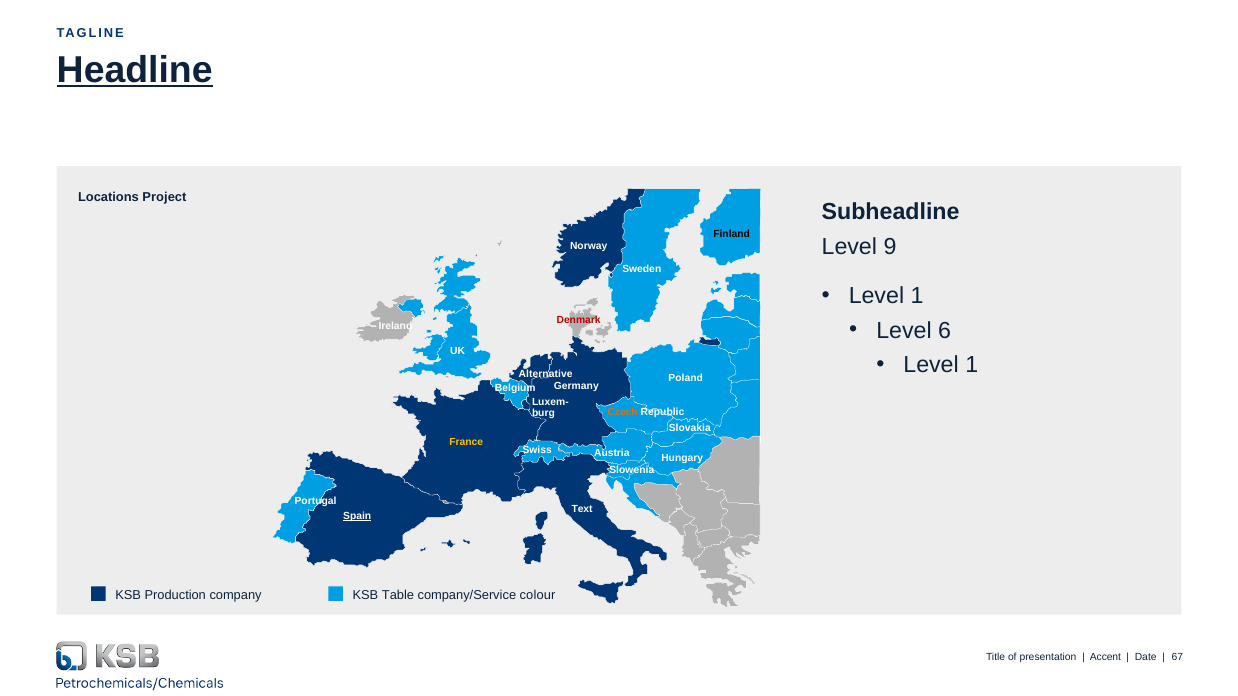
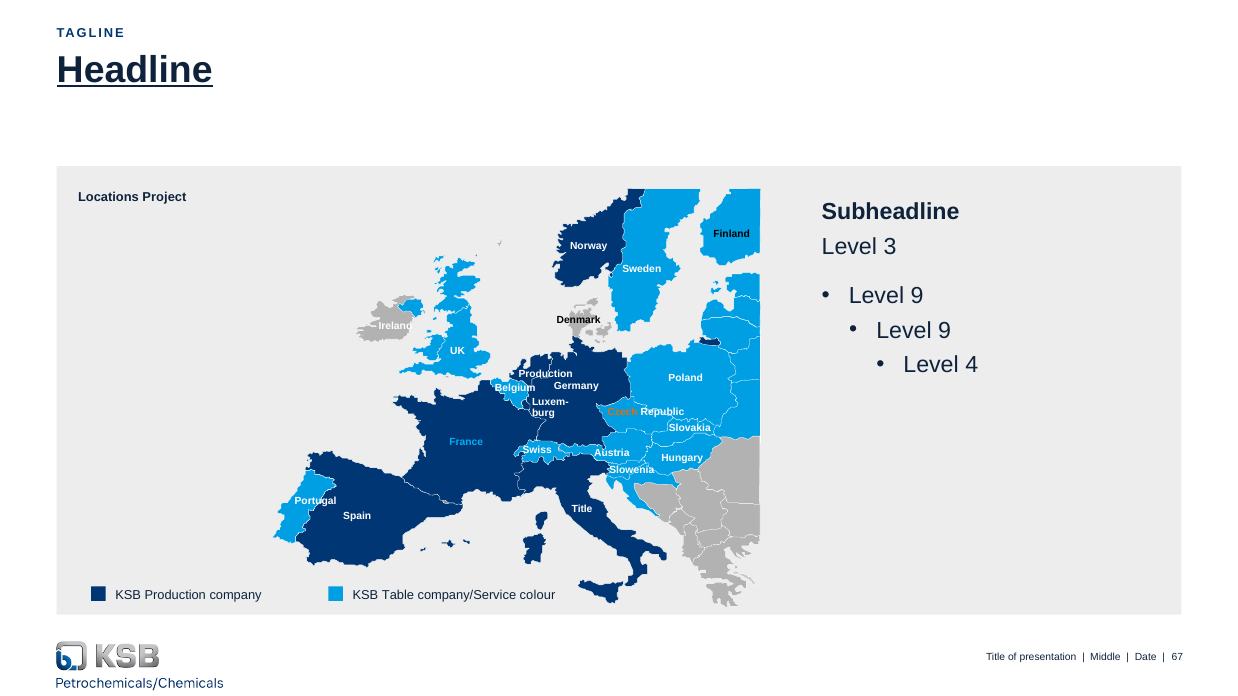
9: 9 -> 3
1 at (917, 296): 1 -> 9
Denmark colour: red -> black
6 at (945, 331): 6 -> 9
1 at (972, 365): 1 -> 4
Alternative at (546, 374): Alternative -> Production
France colour: yellow -> light blue
Text at (582, 509): Text -> Title
Spain underline: present -> none
Accent: Accent -> Middle
